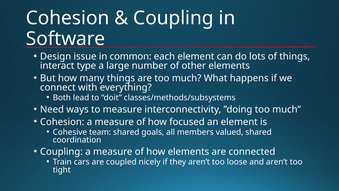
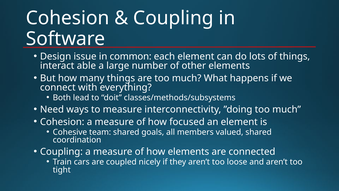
type: type -> able
